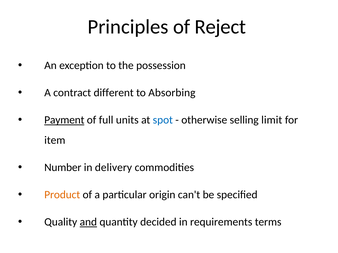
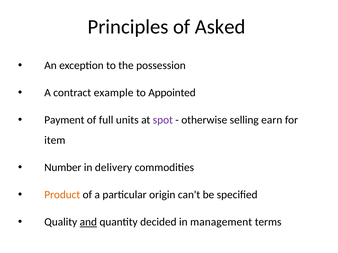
Reject: Reject -> Asked
different: different -> example
Absorbing: Absorbing -> Appointed
Payment underline: present -> none
spot colour: blue -> purple
limit: limit -> earn
requirements: requirements -> management
